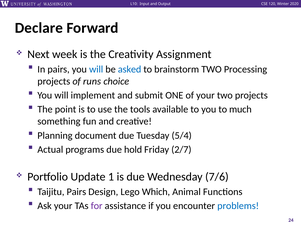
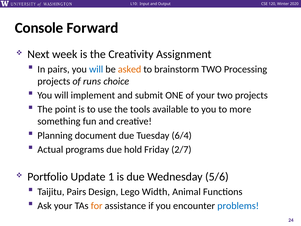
Declare: Declare -> Console
asked colour: blue -> orange
much: much -> more
5/4: 5/4 -> 6/4
7/6: 7/6 -> 5/6
Which: Which -> Width
for colour: purple -> orange
